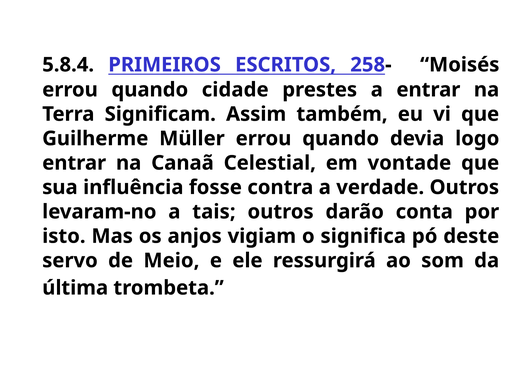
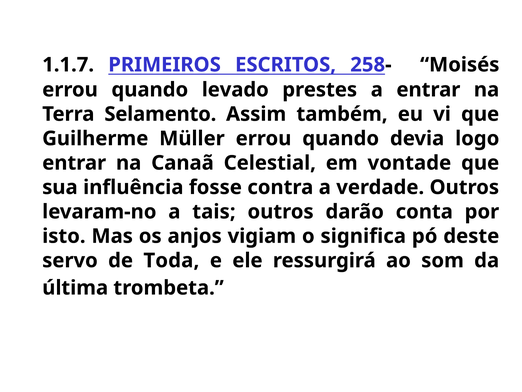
5.8.4: 5.8.4 -> 1.1.7
cidade: cidade -> levado
Significam: Significam -> Selamento
Meio: Meio -> Toda
